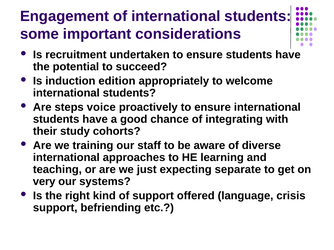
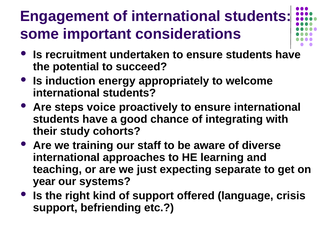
edition: edition -> energy
very: very -> year
